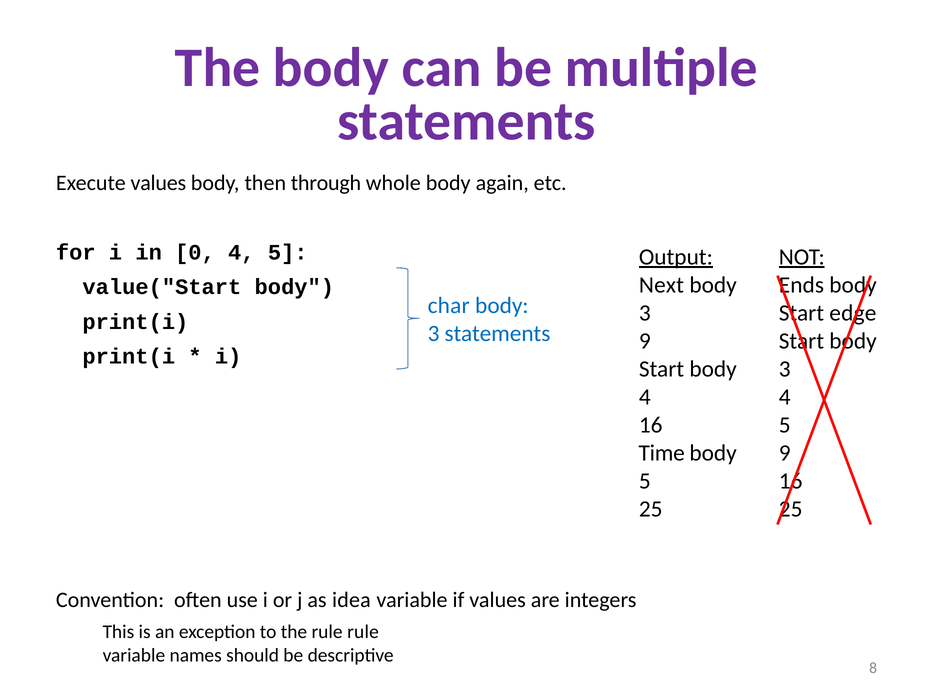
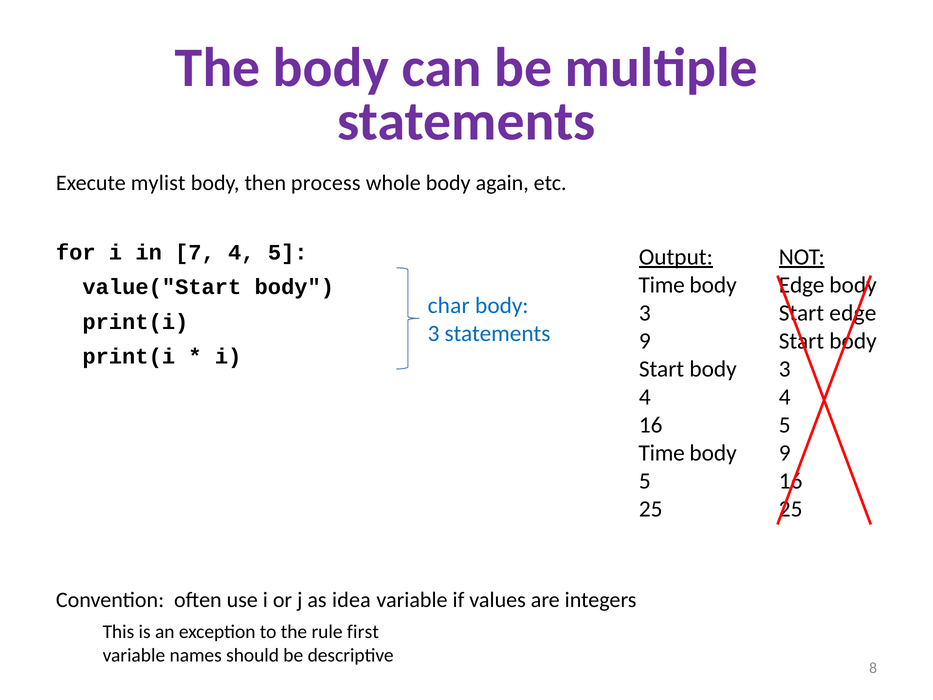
Execute values: values -> mylist
through: through -> process
0: 0 -> 7
Next at (661, 285): Next -> Time
Ends at (801, 285): Ends -> Edge
rule rule: rule -> first
